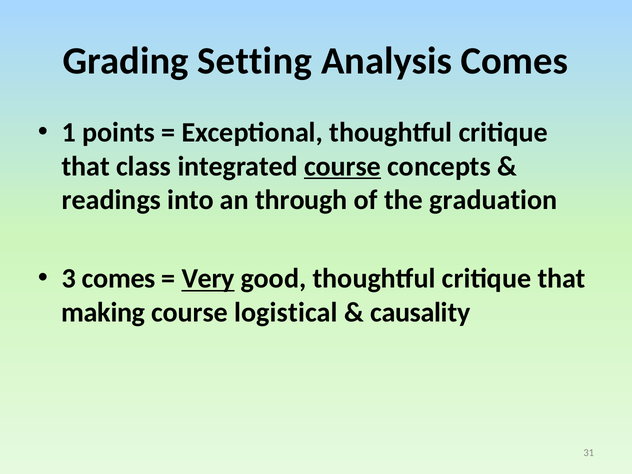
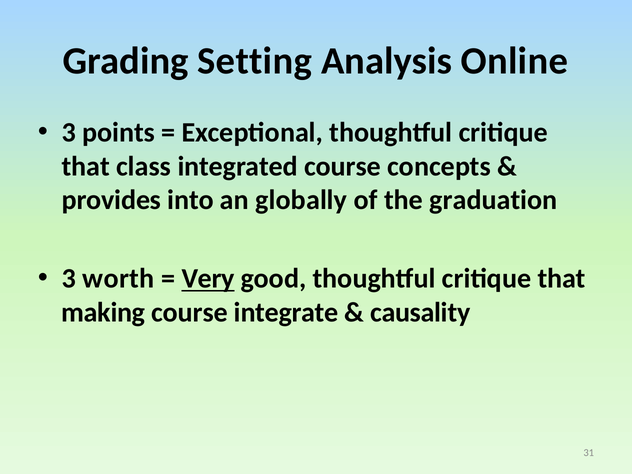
Analysis Comes: Comes -> Online
1 at (69, 133): 1 -> 3
course at (343, 166) underline: present -> none
readings: readings -> provides
through: through -> globally
3 comes: comes -> worth
logistical: logistical -> integrate
